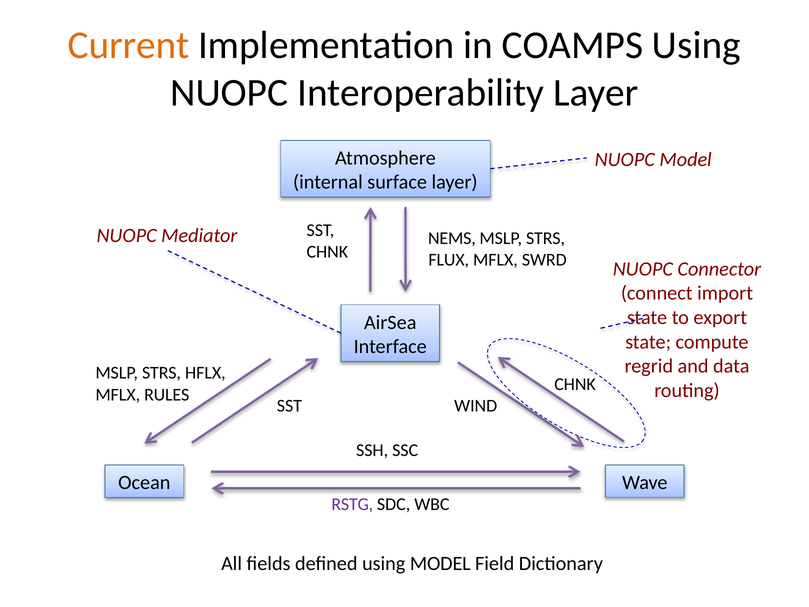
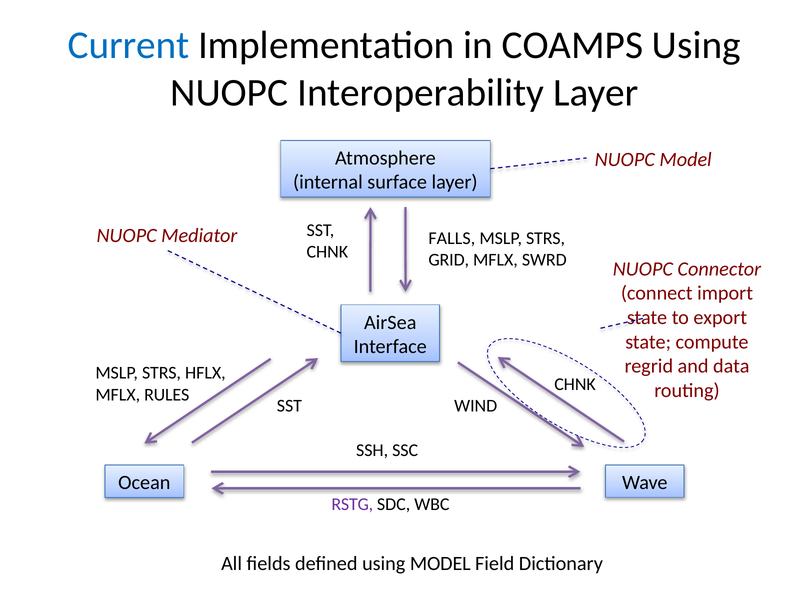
Current colour: orange -> blue
NEMS: NEMS -> FALLS
FLUX: FLUX -> GRID
